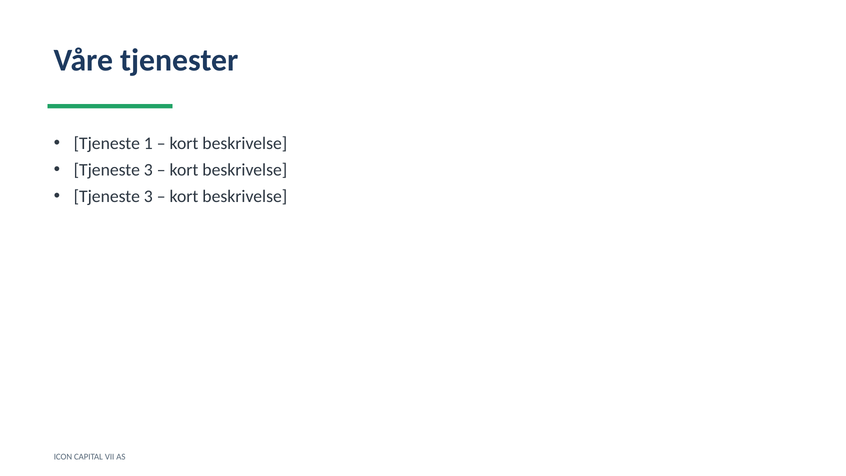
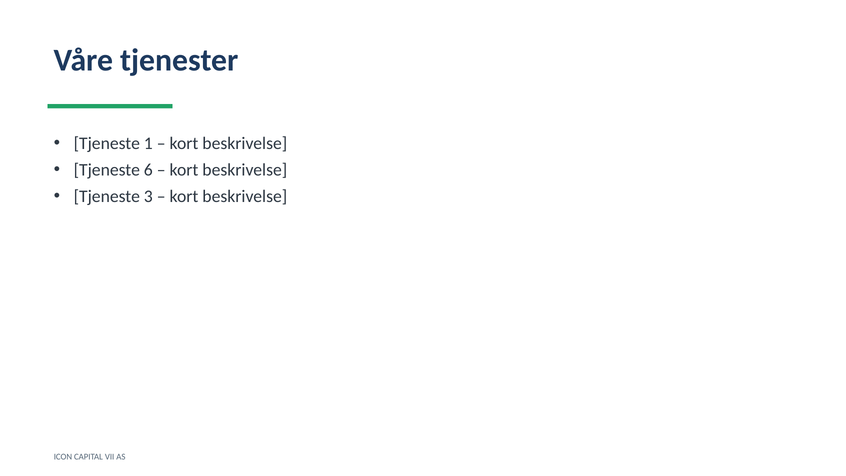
3 at (148, 170): 3 -> 6
